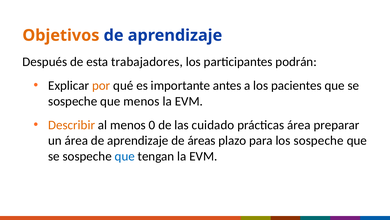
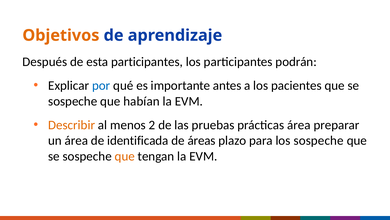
esta trabajadores: trabajadores -> participantes
por colour: orange -> blue
que menos: menos -> habían
0: 0 -> 2
cuidado: cuidado -> pruebas
área de aprendizaje: aprendizaje -> identificada
que at (125, 156) colour: blue -> orange
